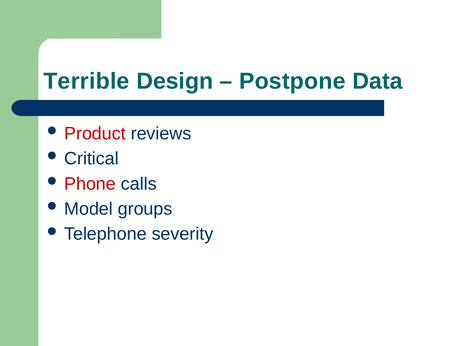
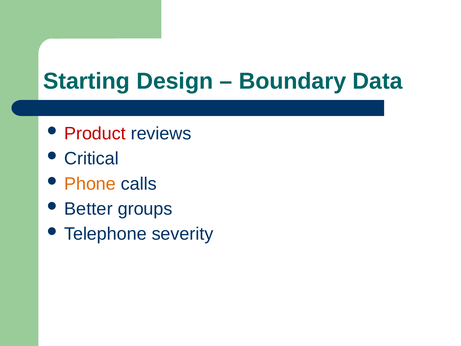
Terrible: Terrible -> Starting
Postpone: Postpone -> Boundary
Phone colour: red -> orange
Model: Model -> Better
